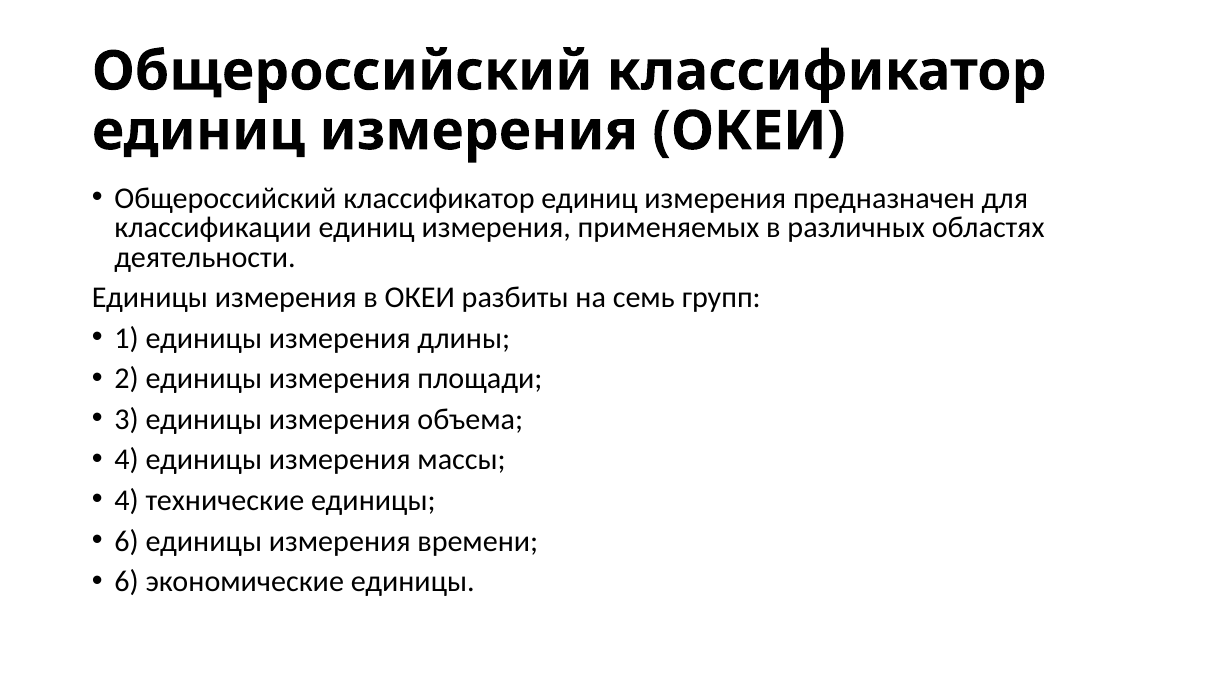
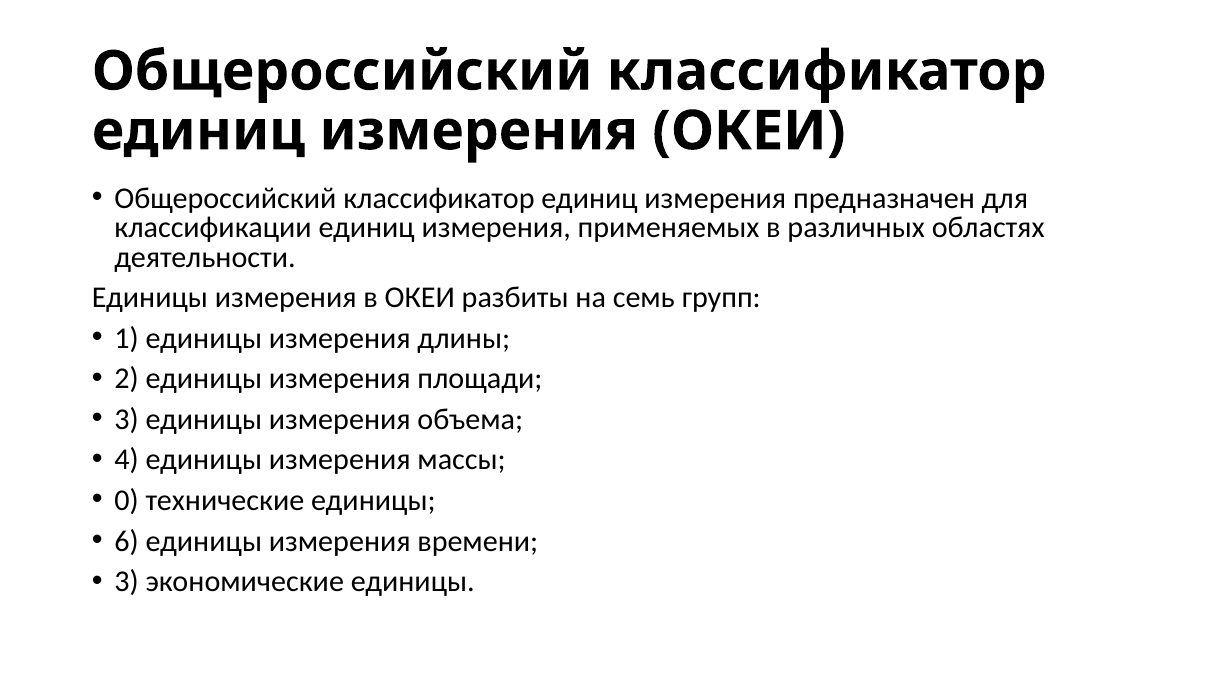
4 at (127, 500): 4 -> 0
6 at (127, 581): 6 -> 3
